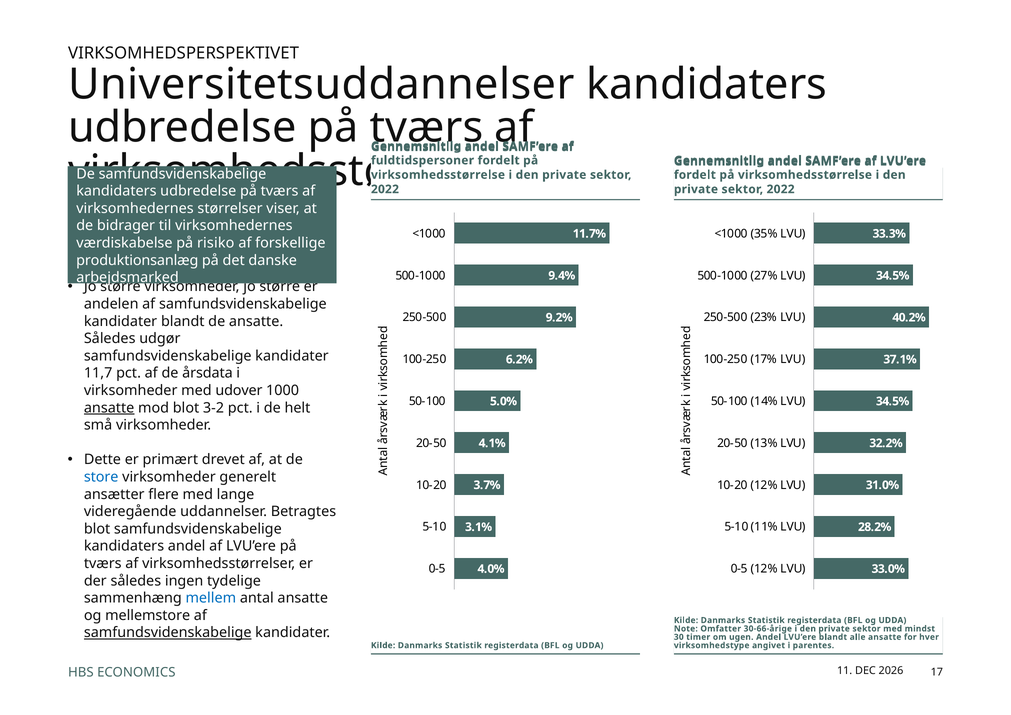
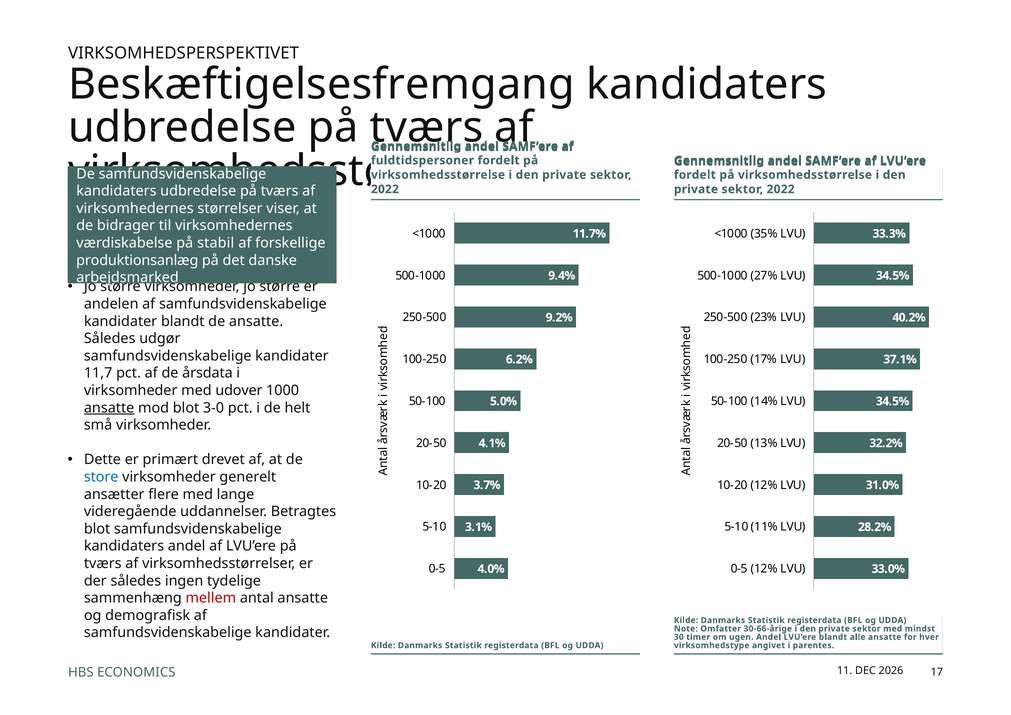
Universitetsuddannelser: Universitetsuddannelser -> Beskæftigelsesfremgang
risiko: risiko -> stabil
3-2: 3-2 -> 3-0
mellem colour: blue -> red
mellemstore: mellemstore -> demografisk
samfundsvidenskabelige at (168, 633) underline: present -> none
